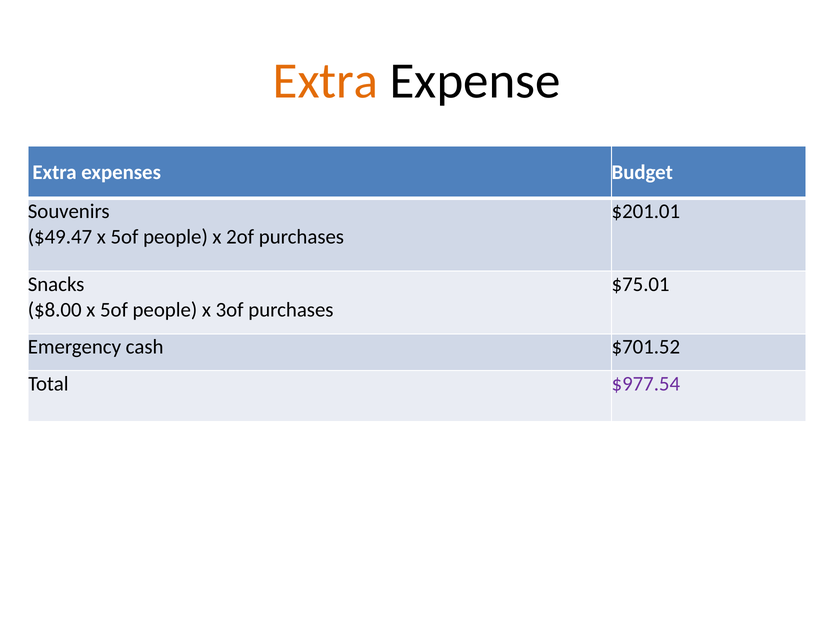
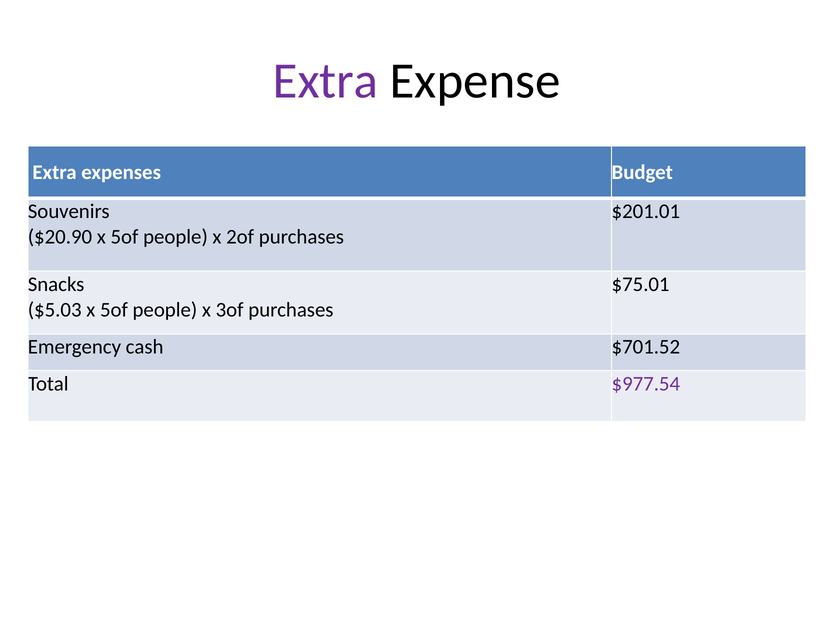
Extra at (326, 81) colour: orange -> purple
$49.47: $49.47 -> $20.90
$8.00: $8.00 -> $5.03
